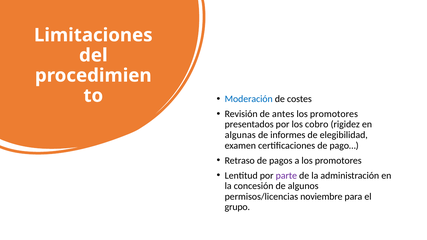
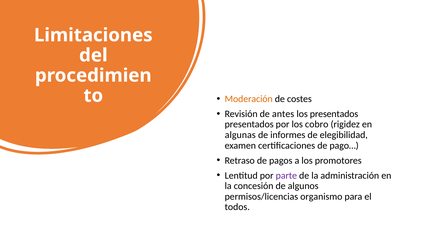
Moderación colour: blue -> orange
promotores at (334, 114): promotores -> presentados
noviembre: noviembre -> organismo
grupo: grupo -> todos
